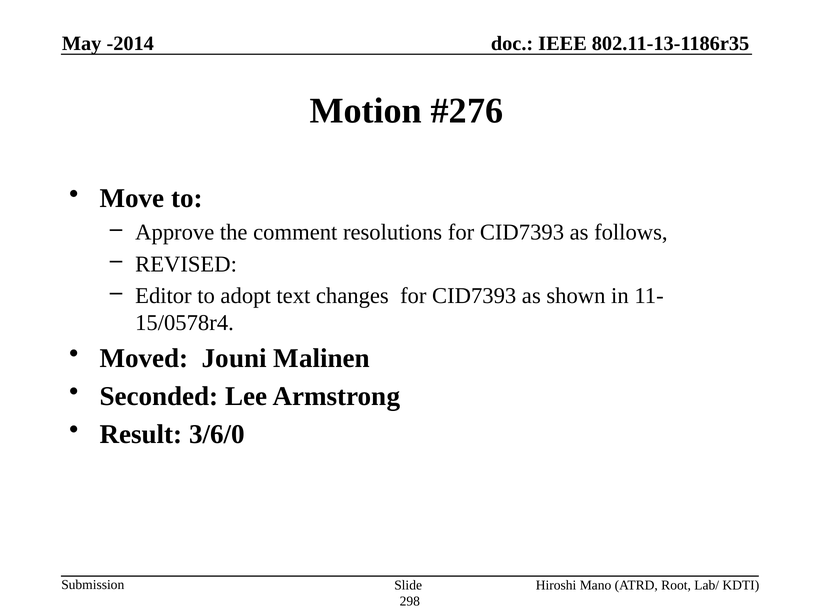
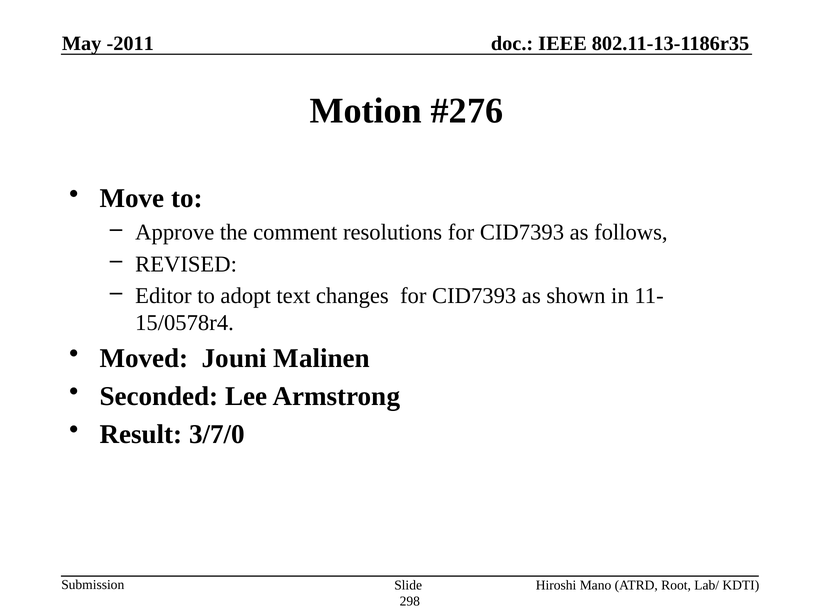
-2014: -2014 -> -2011
3/6/0: 3/6/0 -> 3/7/0
